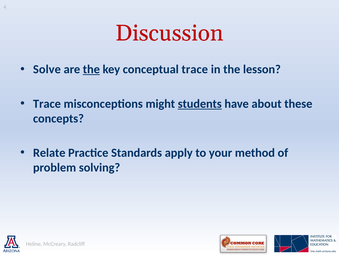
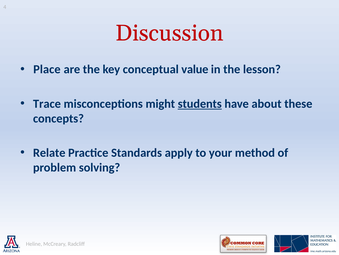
Solve: Solve -> Place
the at (91, 69) underline: present -> none
conceptual trace: trace -> value
